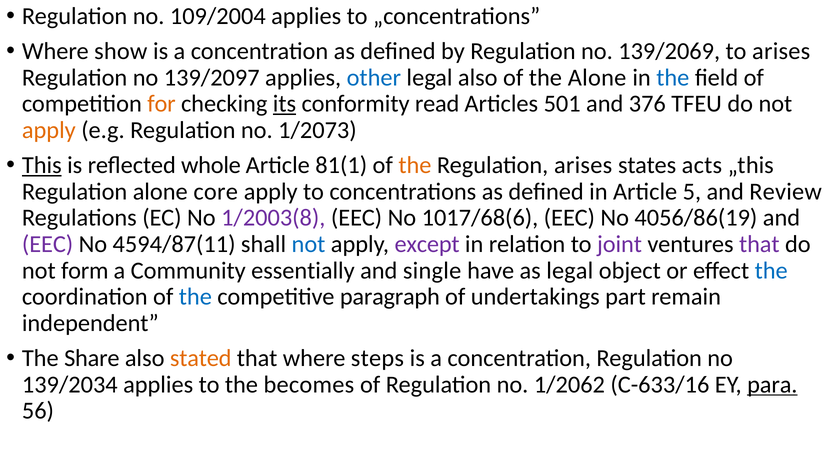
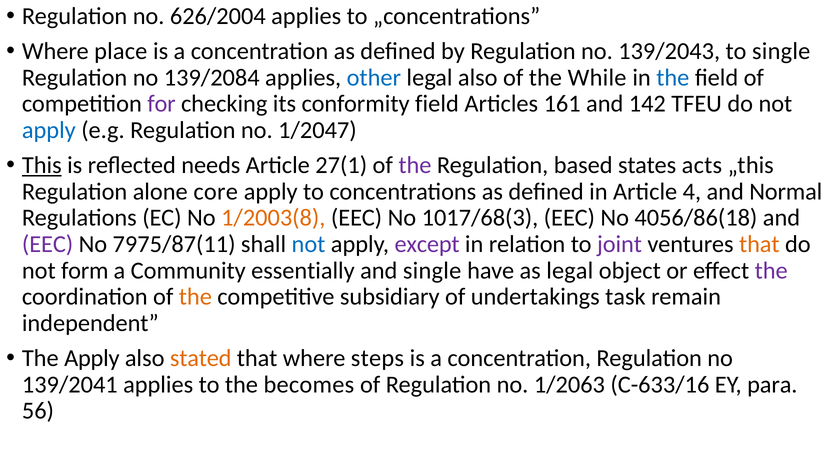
109/2004: 109/2004 -> 626/2004
show: show -> place
139/2069: 139/2069 -> 139/2043
to arises: arises -> single
139/2097: 139/2097 -> 139/2084
the Alone: Alone -> While
for colour: orange -> purple
its underline: present -> none
conformity read: read -> field
501: 501 -> 161
376: 376 -> 142
apply at (49, 130) colour: orange -> blue
1/2073: 1/2073 -> 1/2047
whole: whole -> needs
81(1: 81(1 -> 27(1
the at (415, 165) colour: orange -> purple
Regulation arises: arises -> based
5: 5 -> 4
Review: Review -> Normal
1/2003(8 colour: purple -> orange
1017/68(6: 1017/68(6 -> 1017/68(3
4056/86(19: 4056/86(19 -> 4056/86(18
4594/87(11: 4594/87(11 -> 7975/87(11
that at (759, 244) colour: purple -> orange
the at (771, 271) colour: blue -> purple
the at (195, 297) colour: blue -> orange
paragraph: paragraph -> subsidiary
part: part -> task
The Share: Share -> Apply
139/2034: 139/2034 -> 139/2041
1/2062: 1/2062 -> 1/2063
para underline: present -> none
